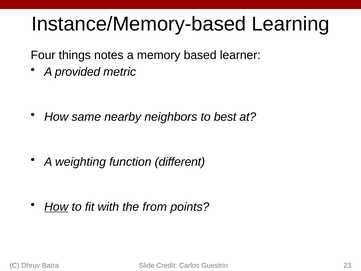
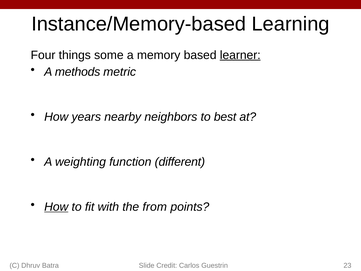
notes: notes -> some
learner underline: none -> present
provided: provided -> methods
same: same -> years
